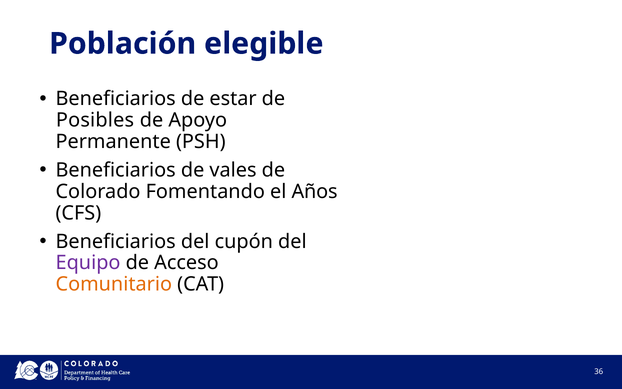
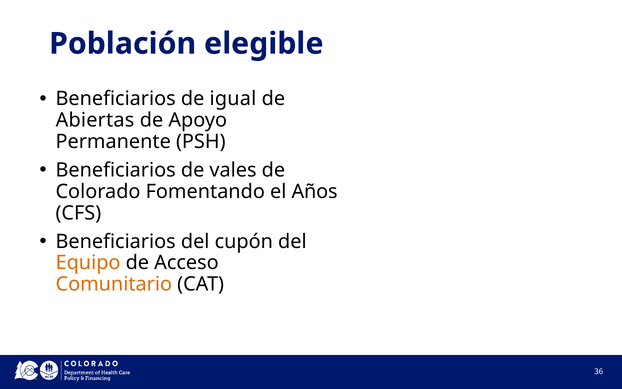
estar: estar -> igual
Posibles: Posibles -> Abiertas
Equipo colour: purple -> orange
